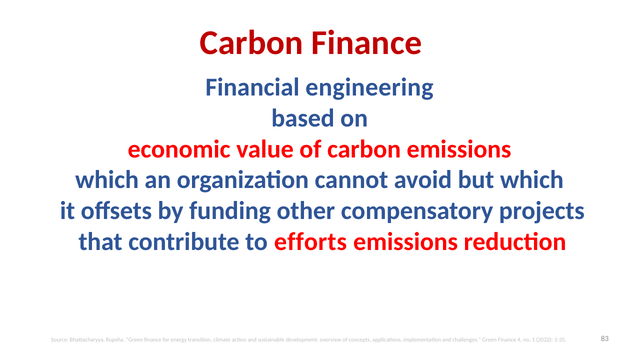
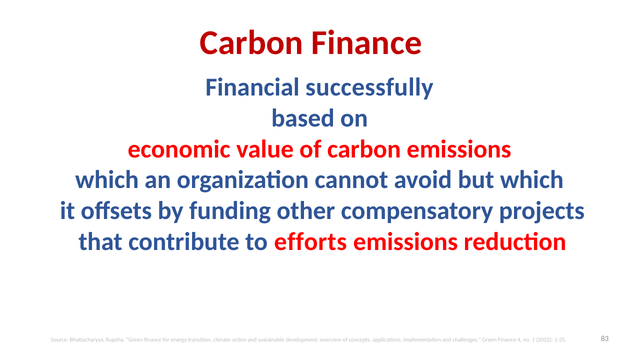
engineering: engineering -> successfully
